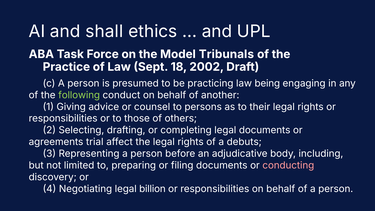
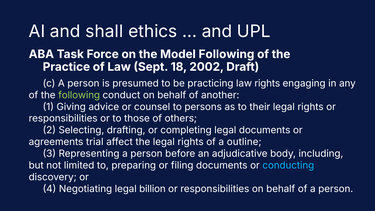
Model Tribunals: Tribunals -> Following
law being: being -> rights
debuts: debuts -> outline
conducting colour: pink -> light blue
